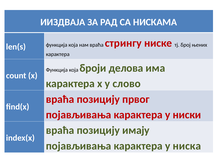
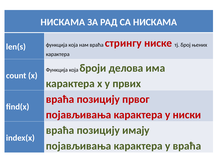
ИИЗДВАЈА at (63, 22): ИИЗДВАЈА -> НИСКАМА
слово: слово -> првих
у ниска: ниска -> враћа
